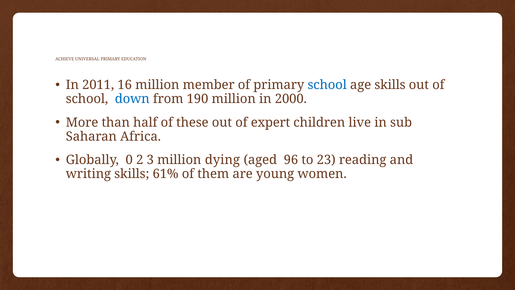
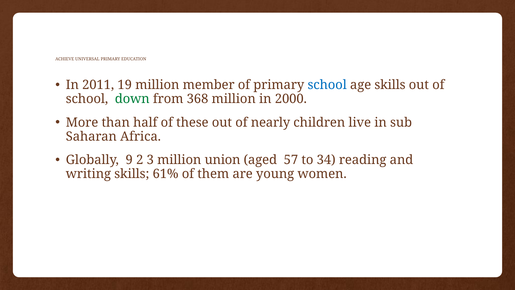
16: 16 -> 19
down colour: blue -> green
190: 190 -> 368
expert: expert -> nearly
0: 0 -> 9
dying: dying -> union
96: 96 -> 57
23: 23 -> 34
